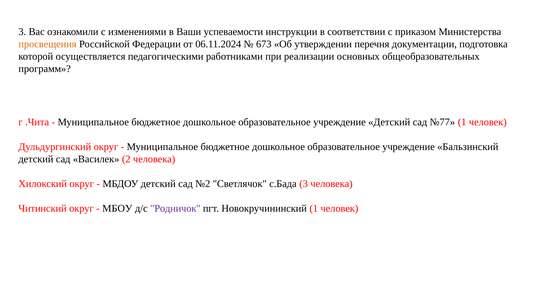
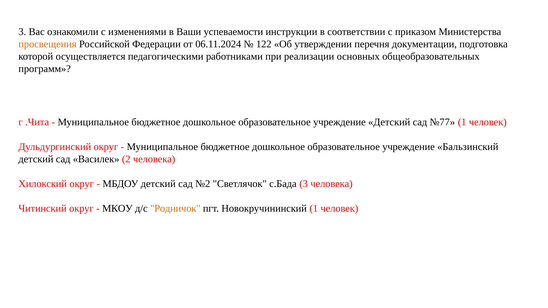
673: 673 -> 122
МБОУ: МБОУ -> МКОУ
Родничок colour: purple -> orange
